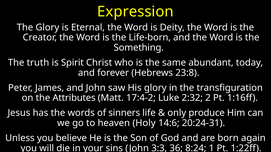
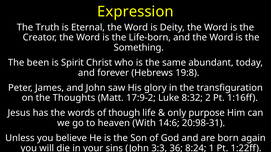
The Glory: Glory -> Truth
truth: truth -> been
23:8: 23:8 -> 19:8
Attributes: Attributes -> Thoughts
17:4-2: 17:4-2 -> 17:9-2
2:32: 2:32 -> 8:32
sinners: sinners -> though
produce: produce -> purpose
Holy: Holy -> With
20:24-31: 20:24-31 -> 20:98-31
